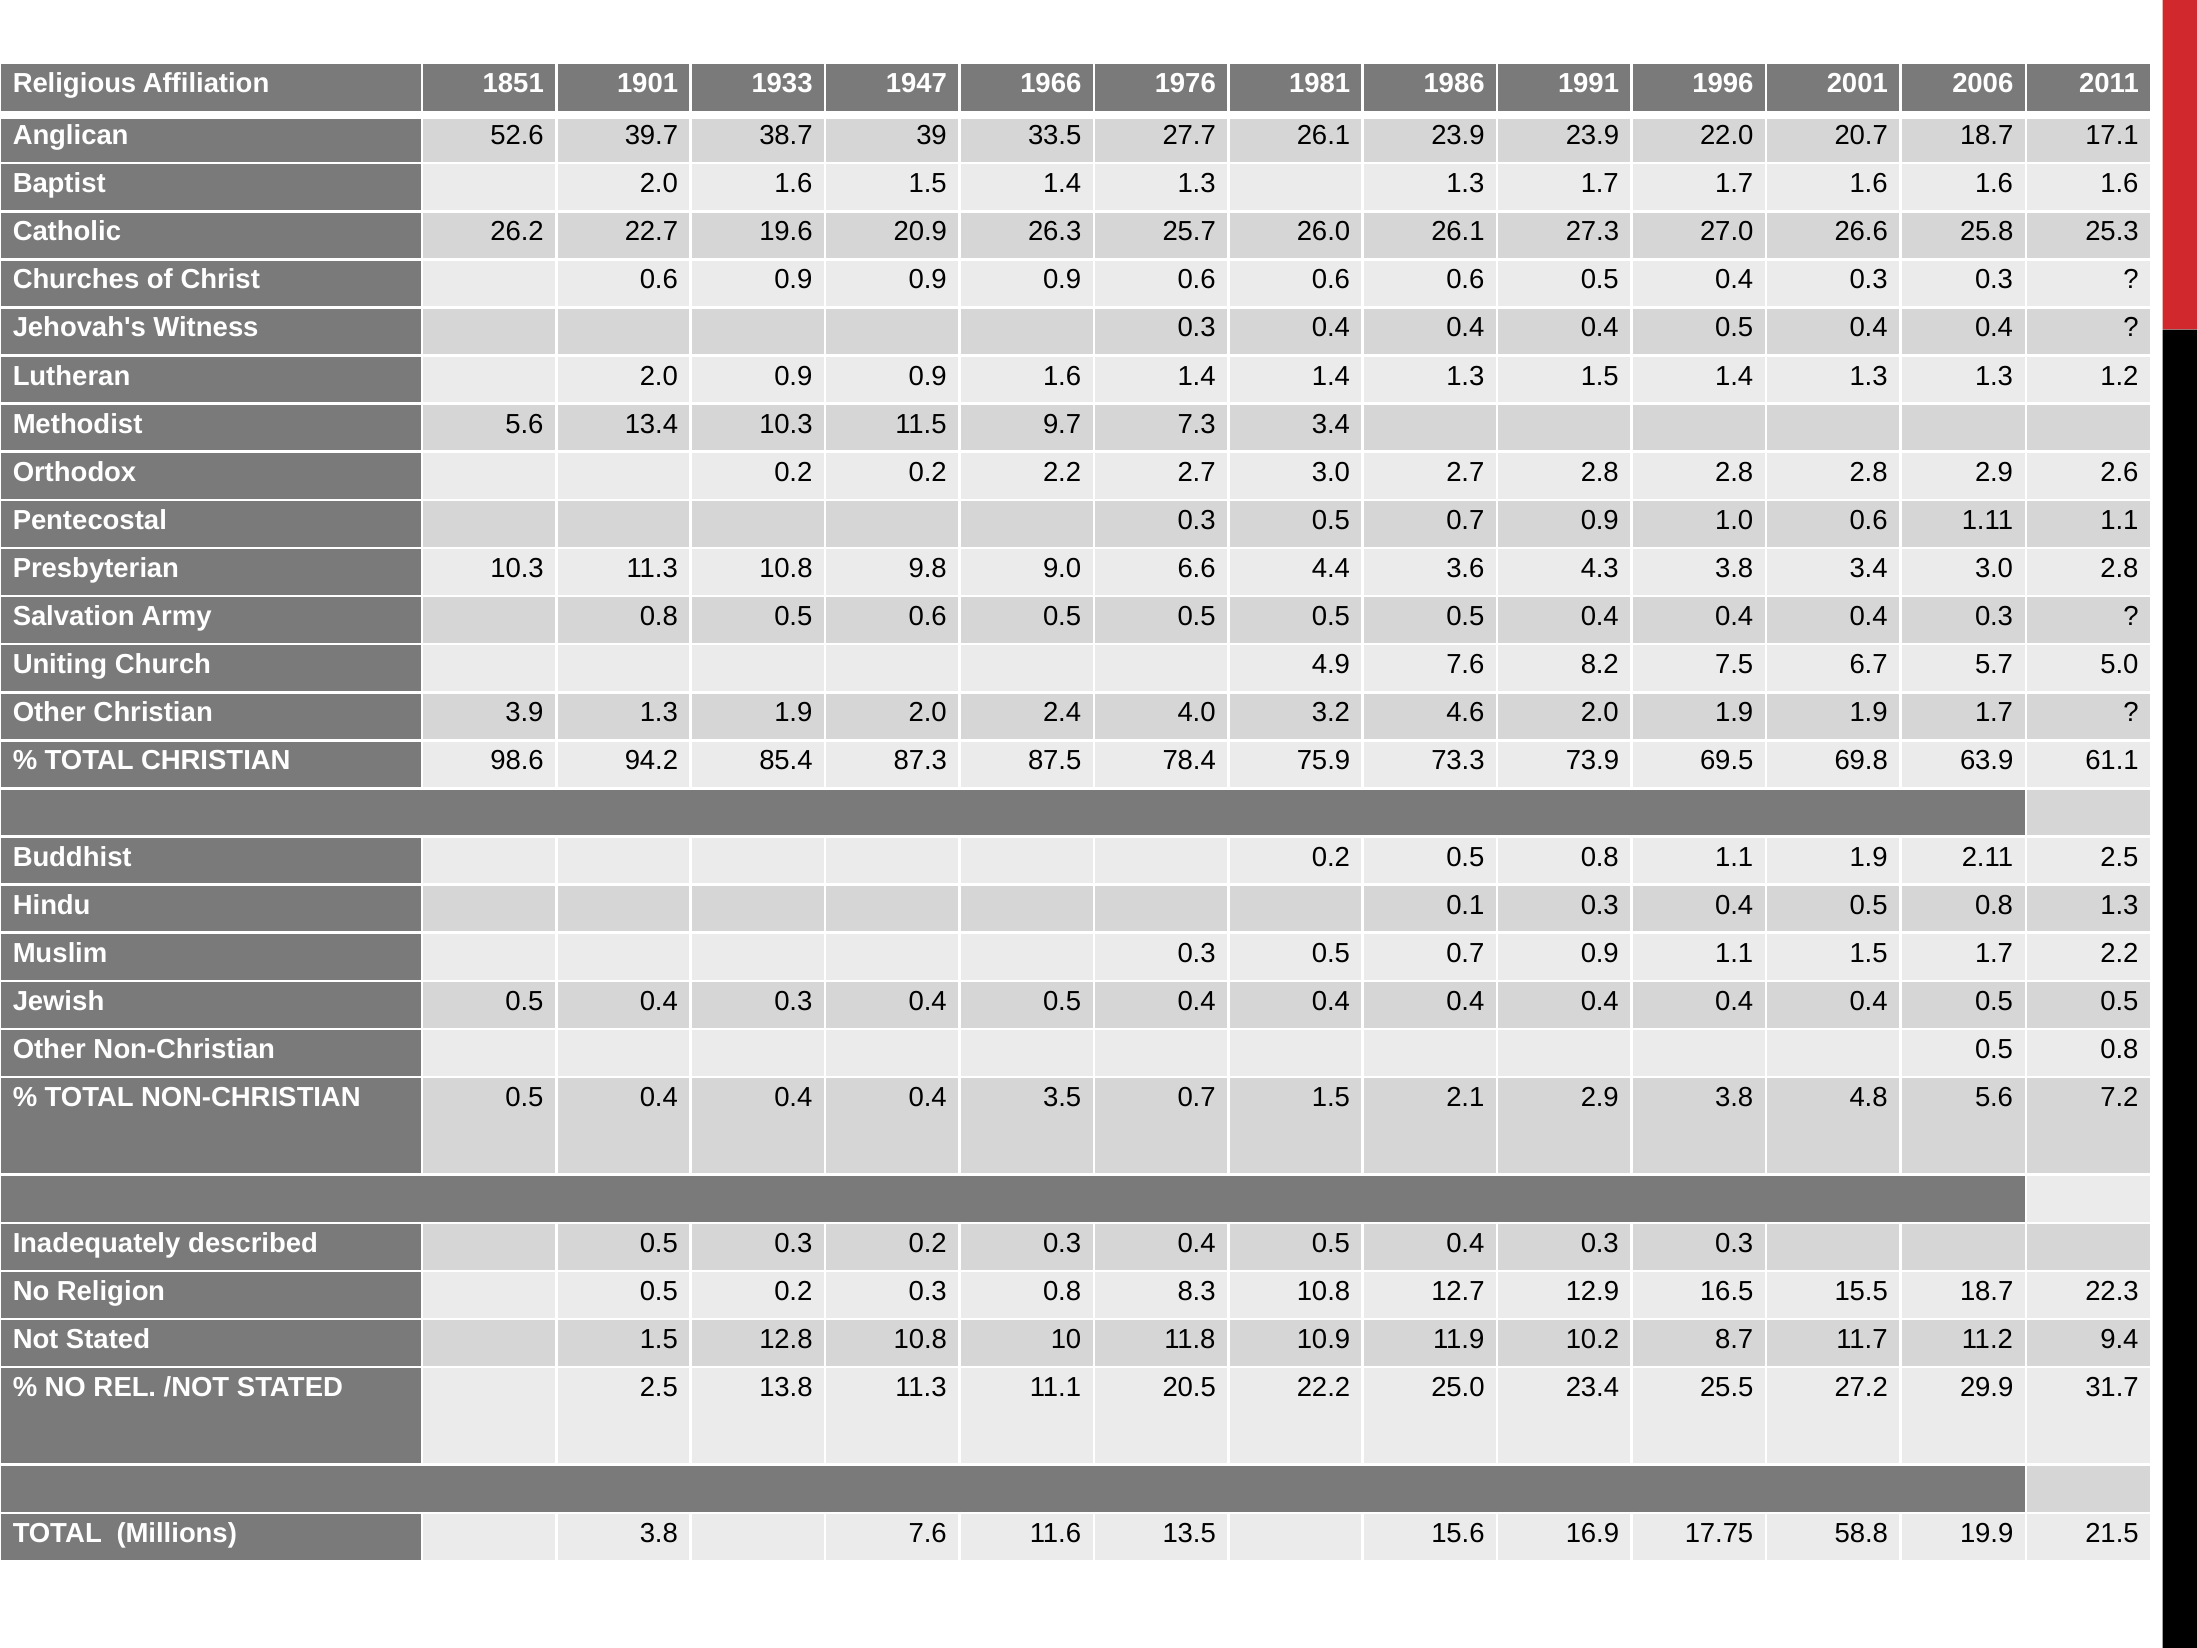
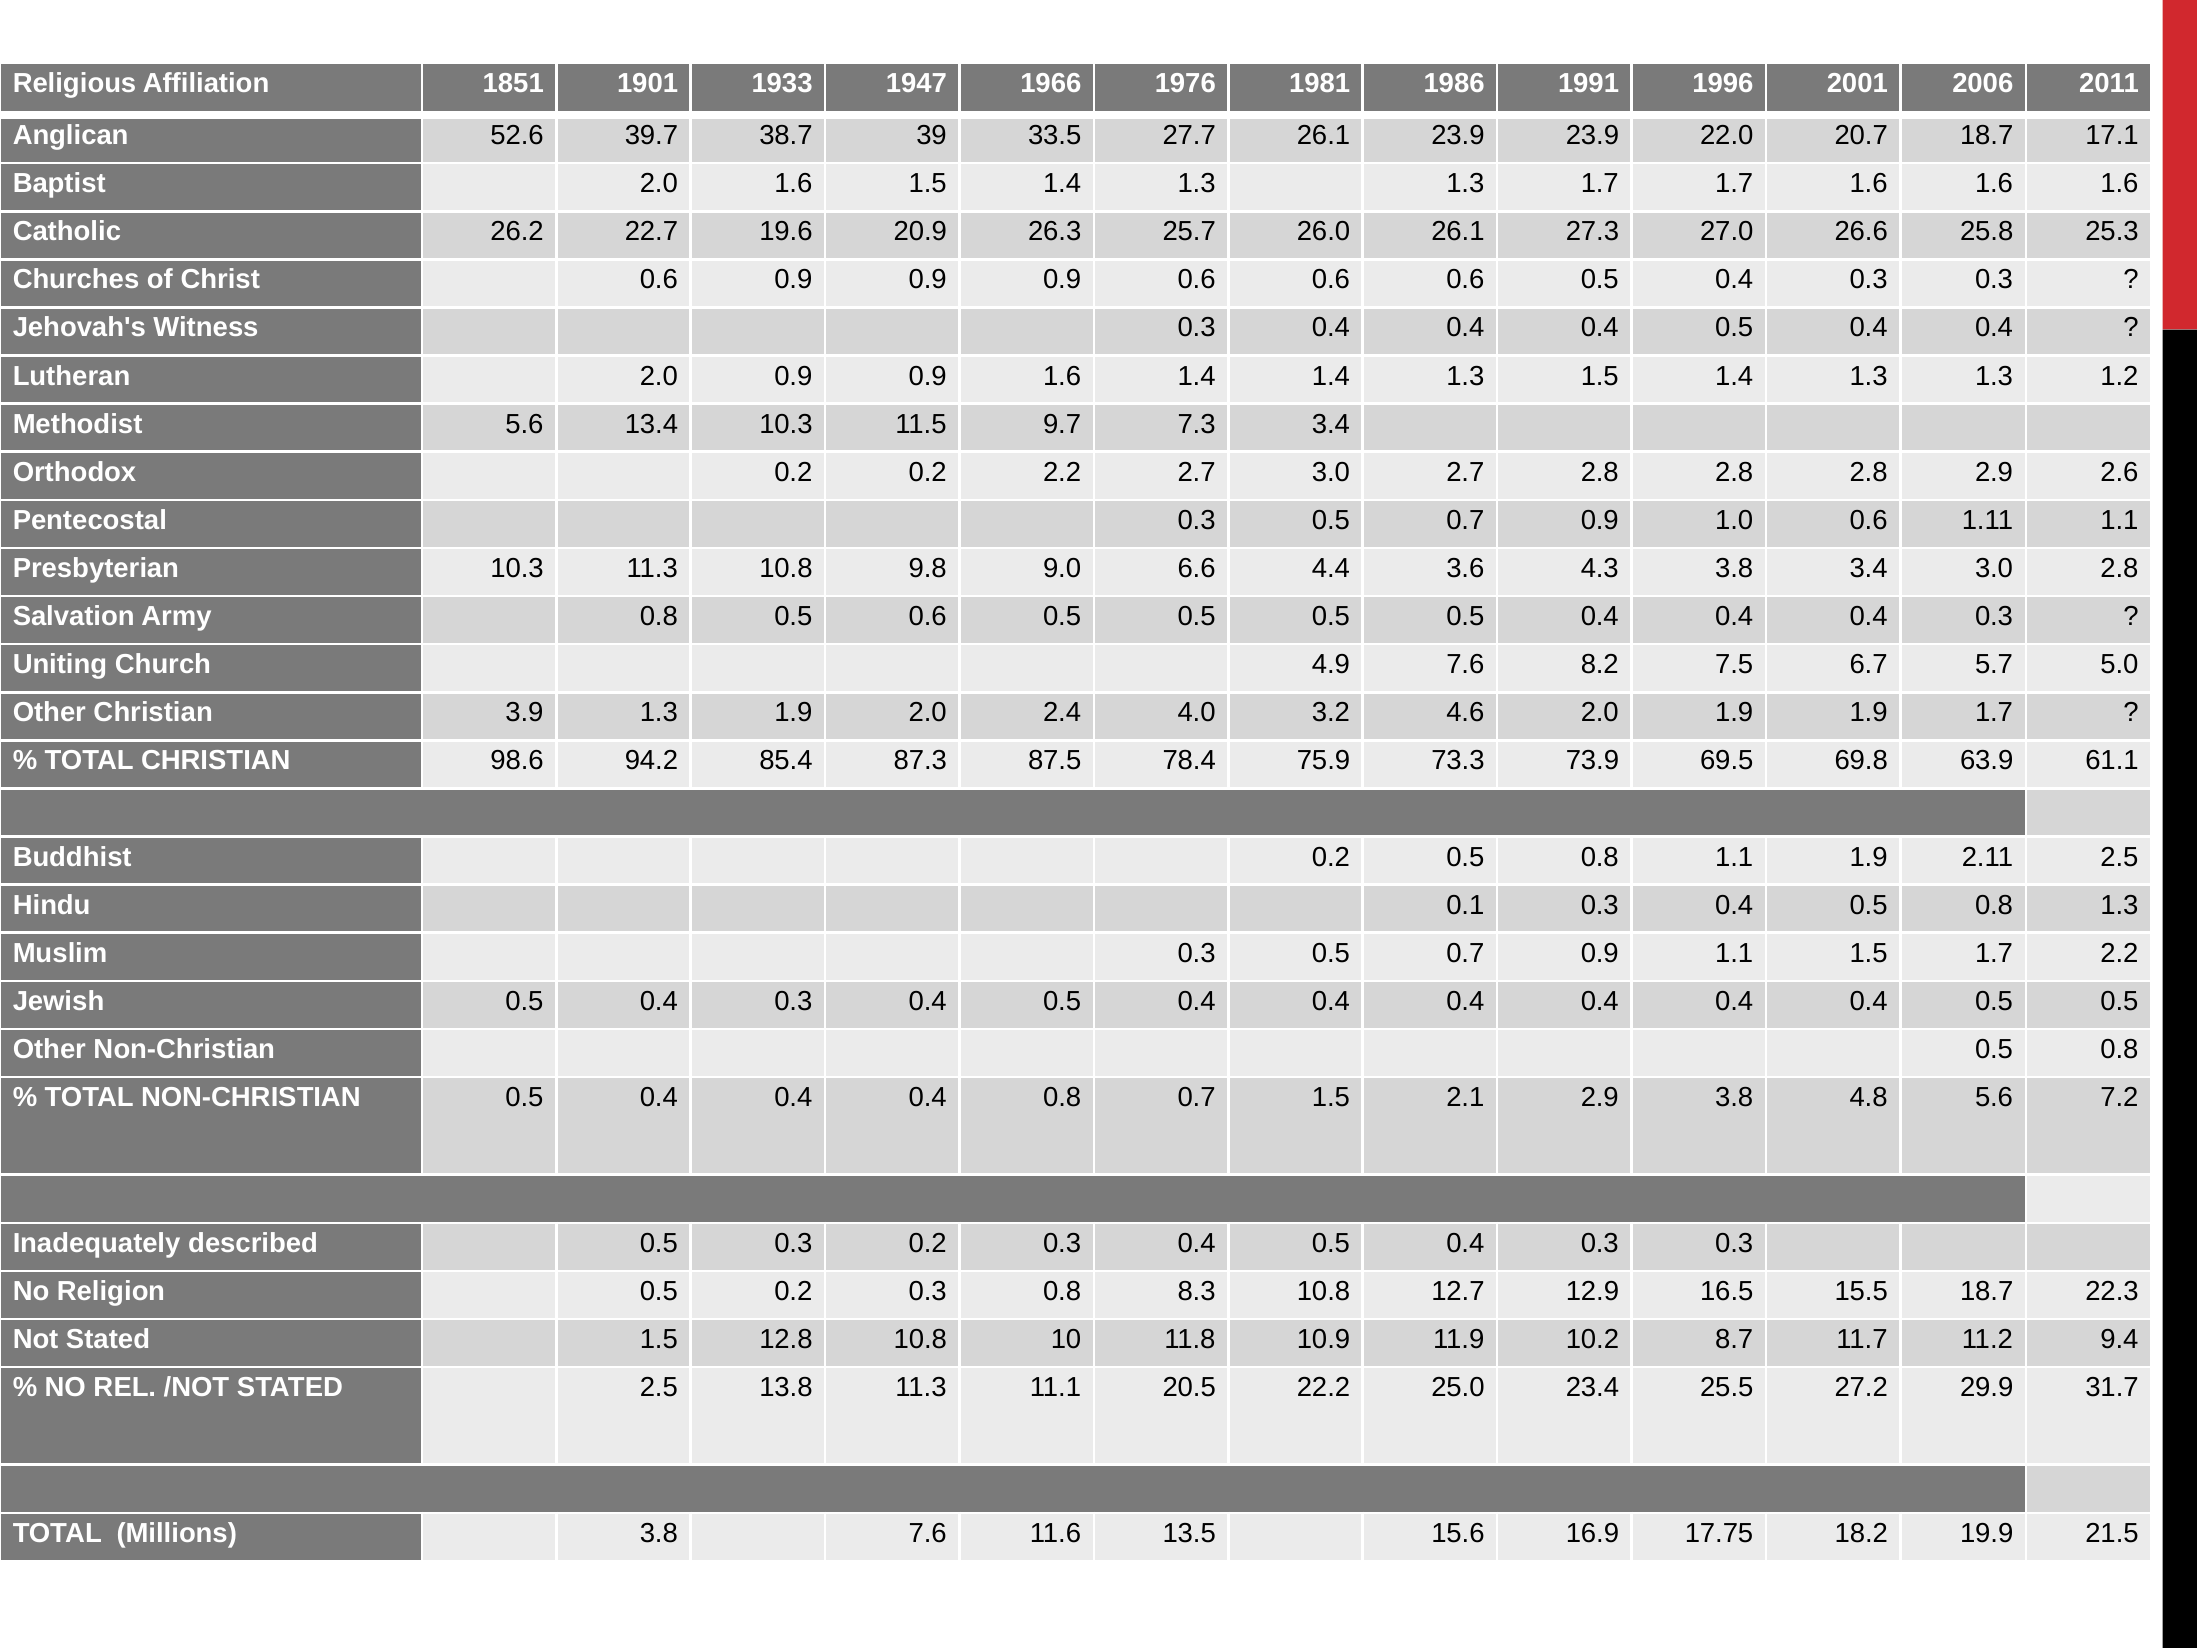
0.4 3.5: 3.5 -> 0.8
58.8: 58.8 -> 18.2
